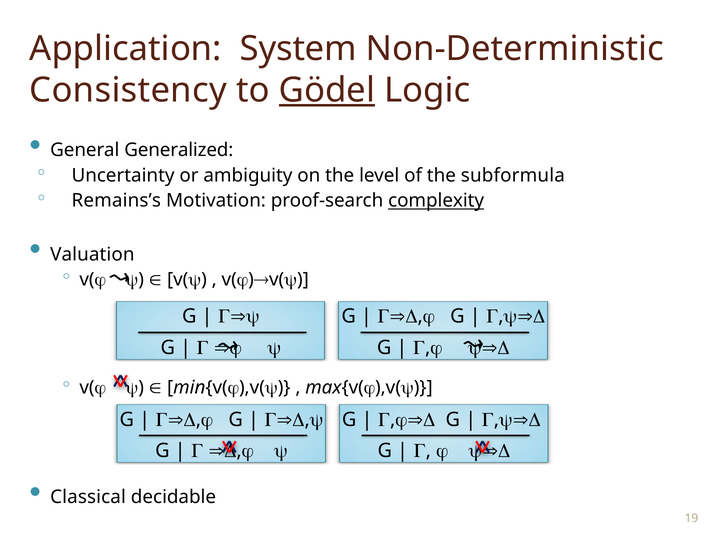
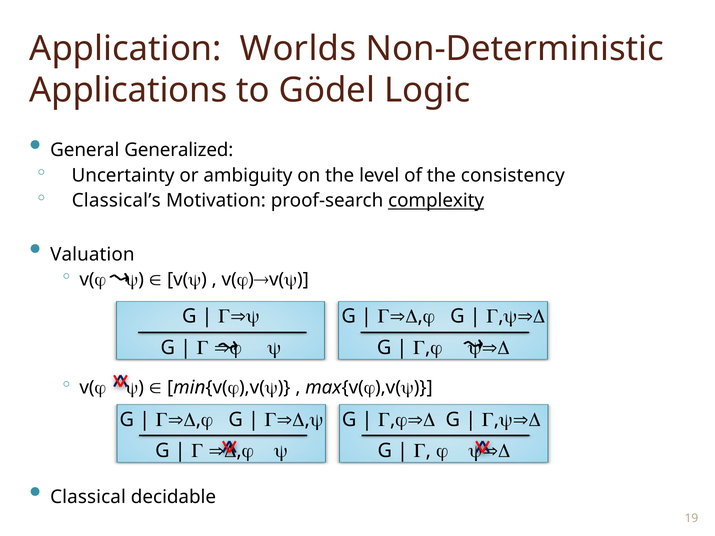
System: System -> Worlds
Consistency: Consistency -> Applications
Gödel underline: present -> none
subformula: subformula -> consistency
Remains’s: Remains’s -> Classical’s
